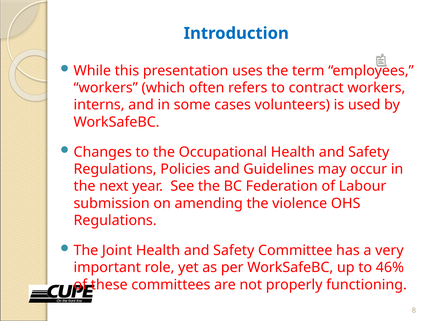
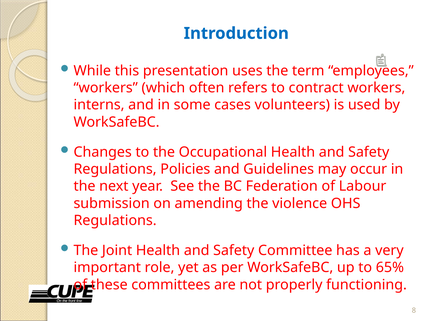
46%: 46% -> 65%
